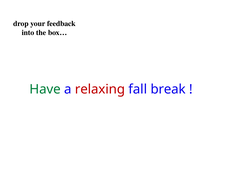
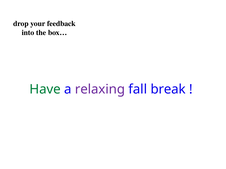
relaxing colour: red -> purple
